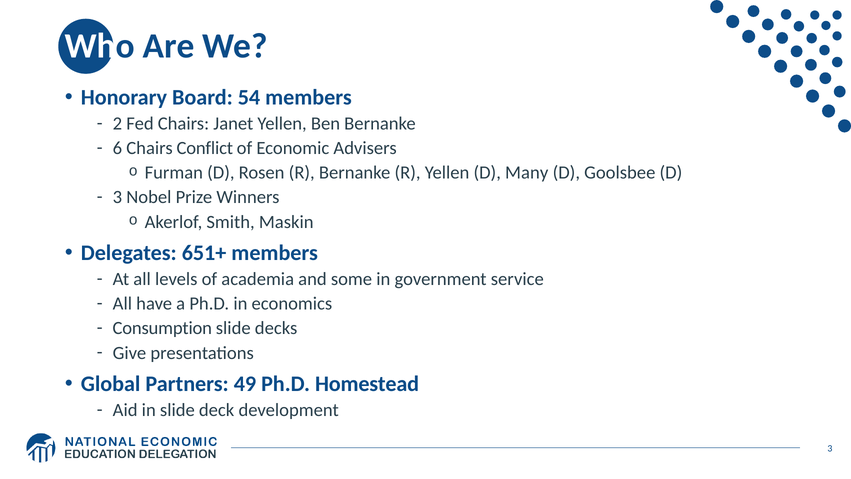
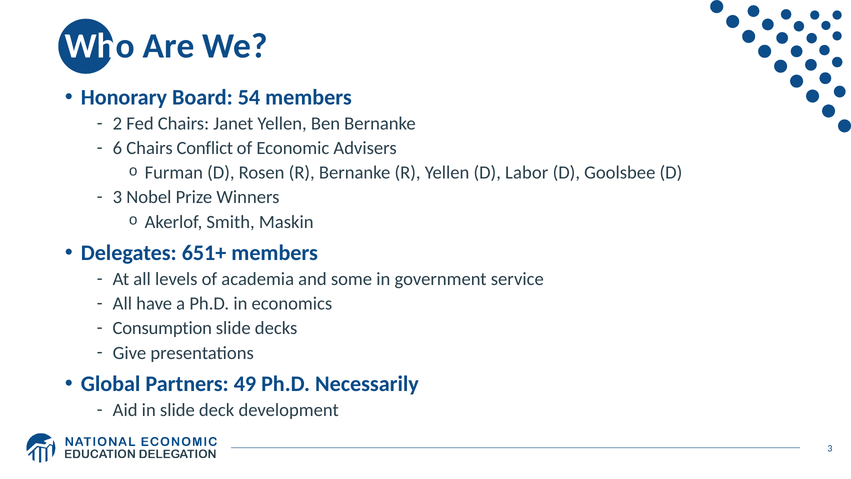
Many: Many -> Labor
Homestead: Homestead -> Necessarily
